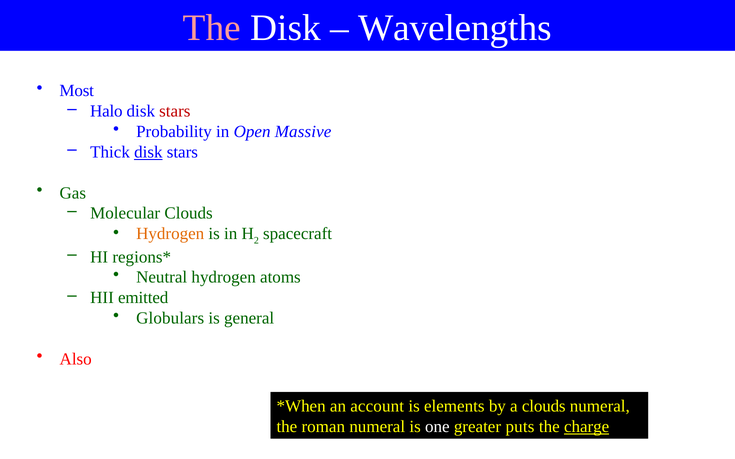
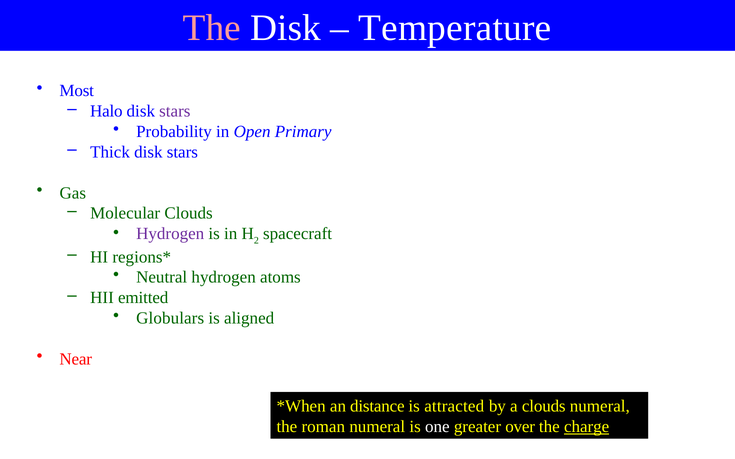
Wavelengths: Wavelengths -> Temperature
stars at (175, 111) colour: red -> purple
Massive: Massive -> Primary
disk at (148, 152) underline: present -> none
Hydrogen at (170, 234) colour: orange -> purple
general: general -> aligned
Also: Also -> Near
account: account -> distance
elements: elements -> attracted
puts: puts -> over
